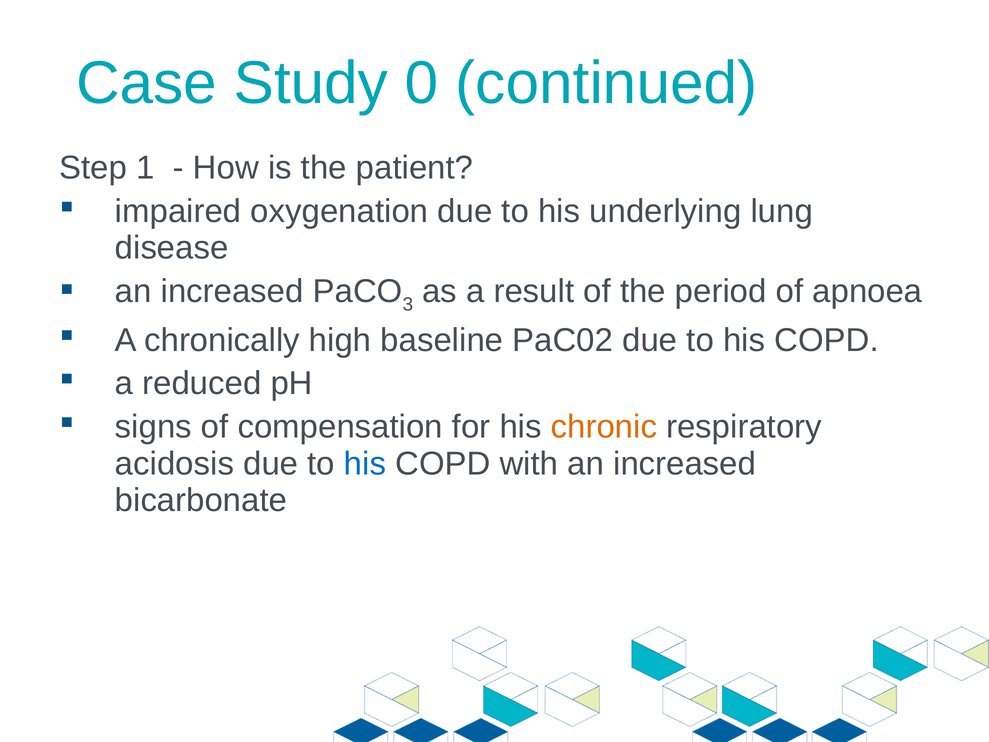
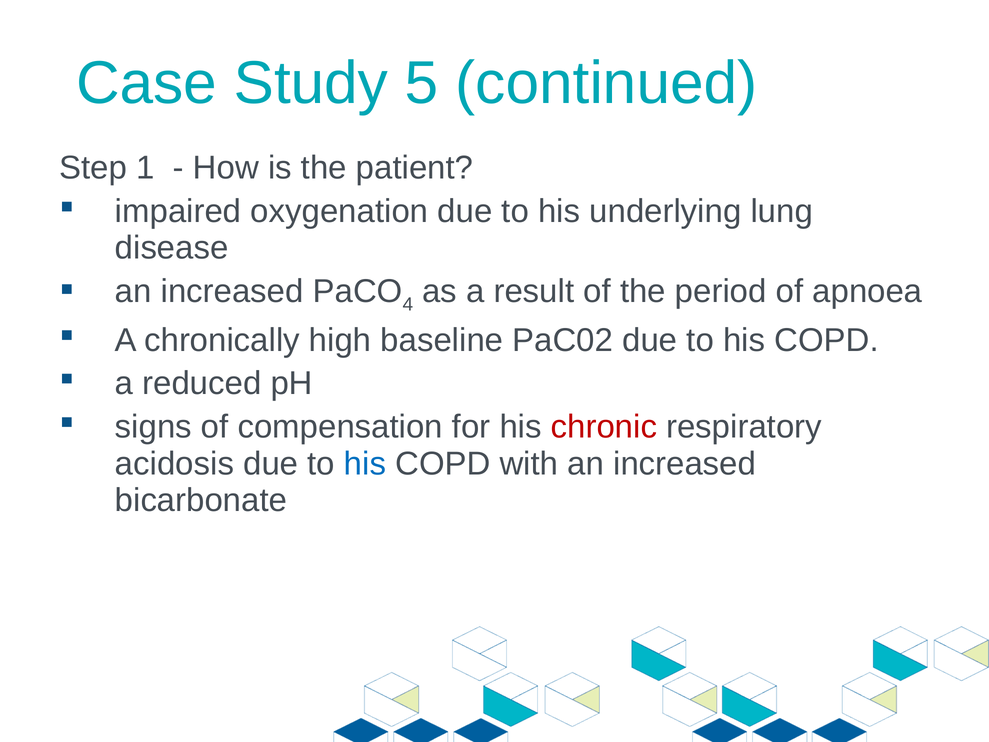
0: 0 -> 5
3: 3 -> 4
chronic colour: orange -> red
